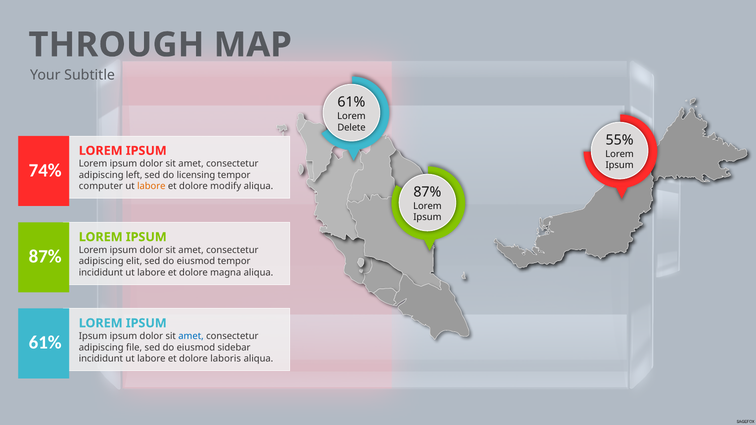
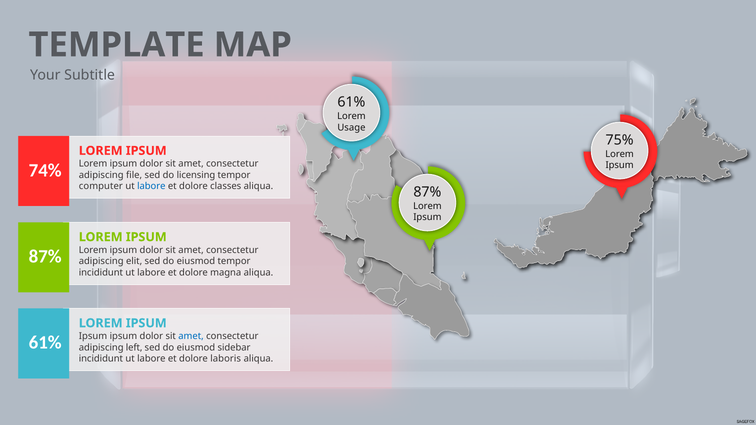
THROUGH: THROUGH -> TEMPLATE
Delete: Delete -> Usage
55%: 55% -> 75%
left: left -> file
labore at (151, 186) colour: orange -> blue
modify: modify -> classes
file: file -> left
